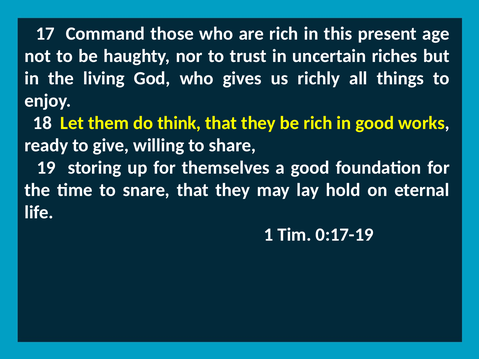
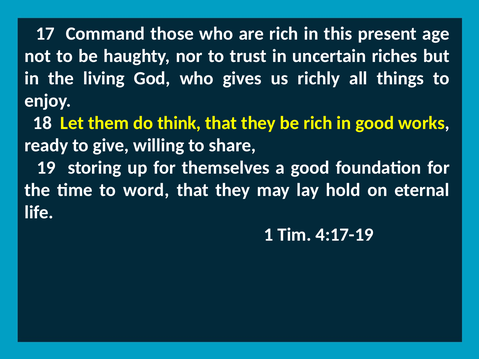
snare: snare -> word
0:17-19: 0:17-19 -> 4:17-19
